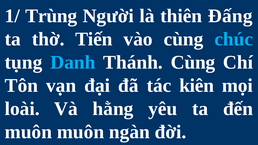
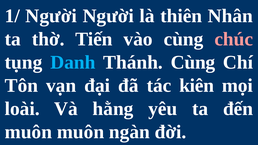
1/ Trùng: Trùng -> Người
Đấng: Đấng -> Nhân
chúc colour: light blue -> pink
